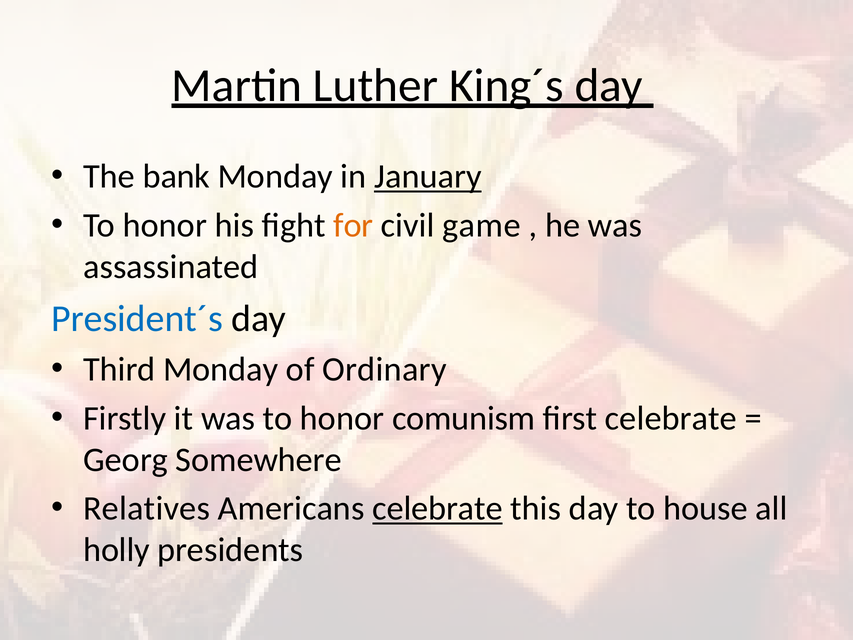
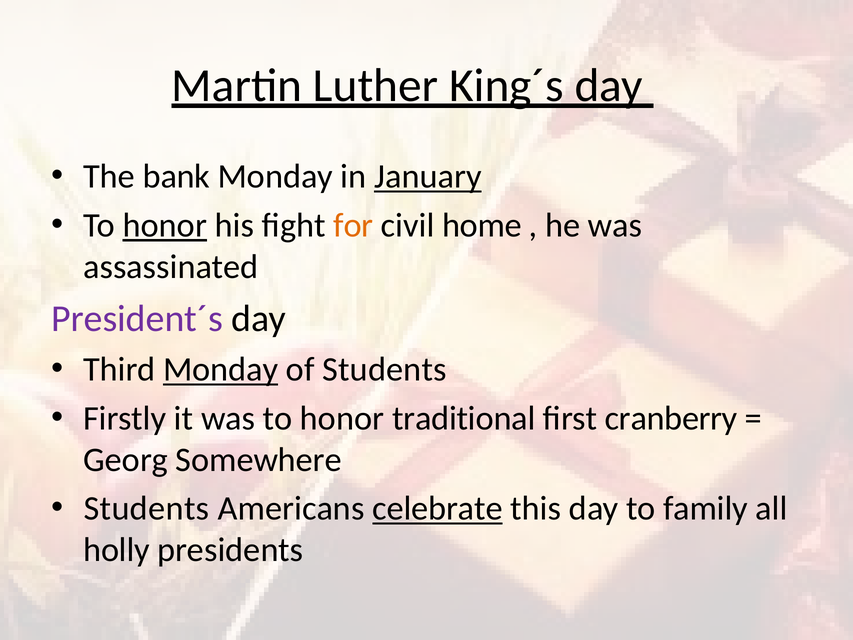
honor at (165, 225) underline: none -> present
game: game -> home
President´s colour: blue -> purple
Monday at (221, 369) underline: none -> present
of Ordinary: Ordinary -> Students
comunism: comunism -> traditional
first celebrate: celebrate -> cranberry
Relatives at (147, 508): Relatives -> Students
house: house -> family
